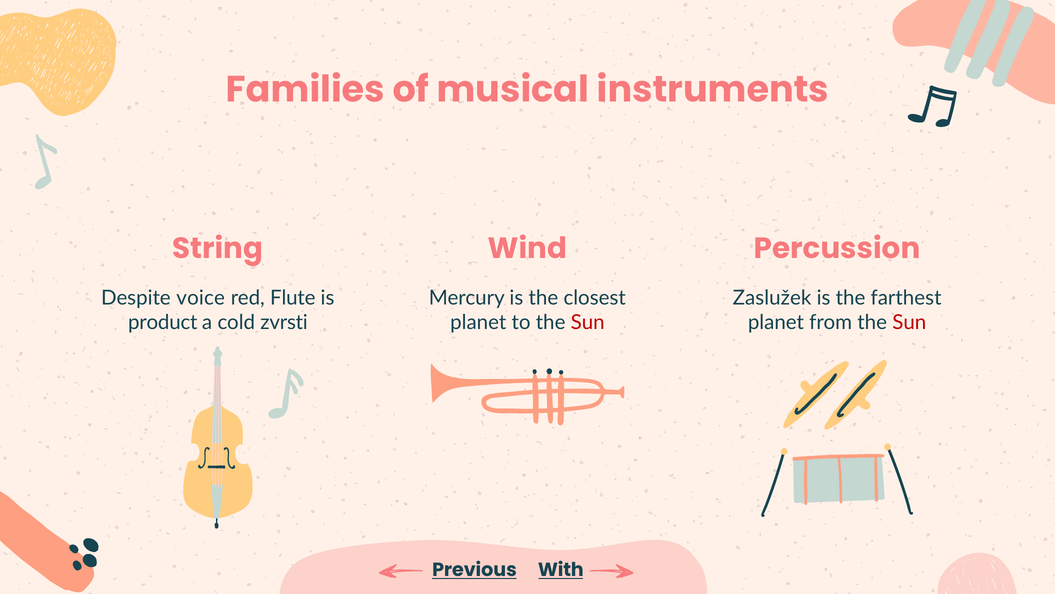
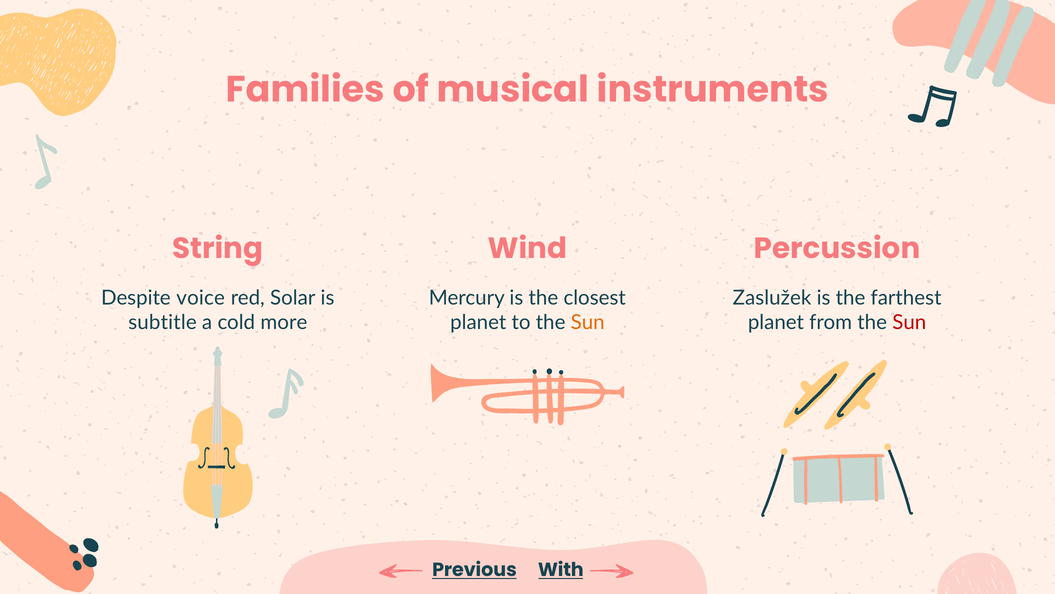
Flute: Flute -> Solar
product: product -> subtitle
zvrsti: zvrsti -> more
Sun at (588, 322) colour: red -> orange
